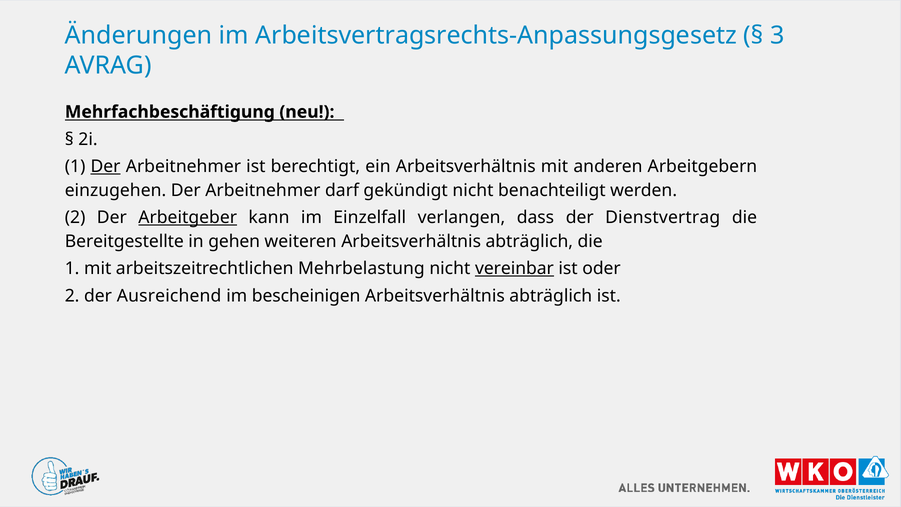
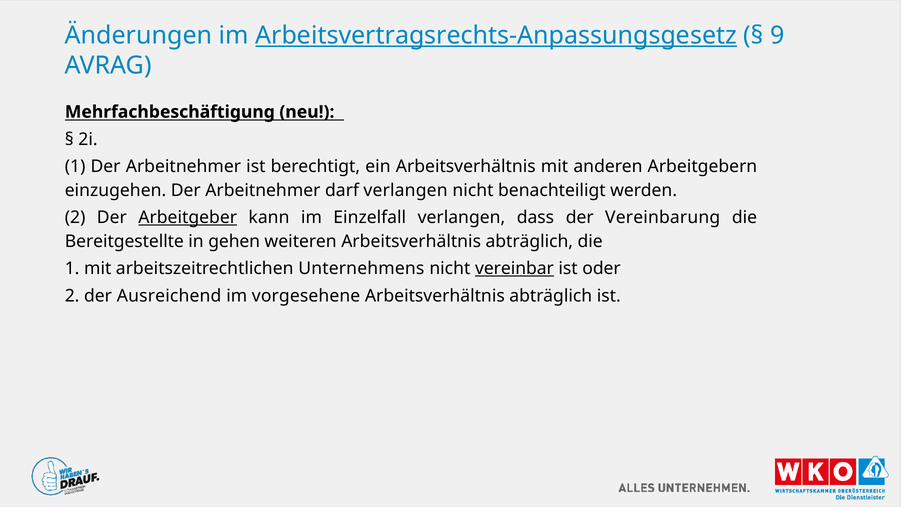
Arbeitsvertragsrechts-Anpassungsgesetz underline: none -> present
3: 3 -> 9
Der at (106, 166) underline: present -> none
darf gekündigt: gekündigt -> verlangen
Dienstvertrag: Dienstvertrag -> Vereinbarung
Mehrbelastung: Mehrbelastung -> Unternehmens
bescheinigen: bescheinigen -> vorgesehene
